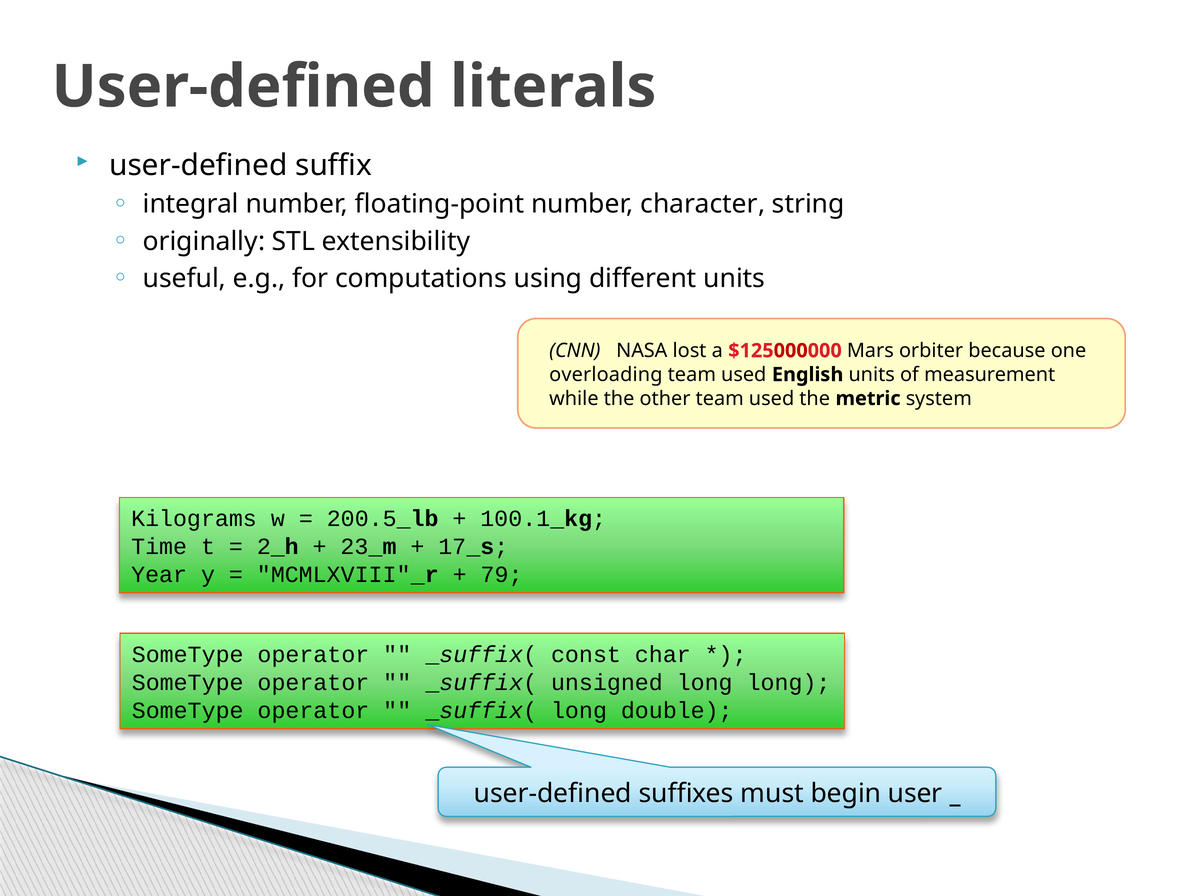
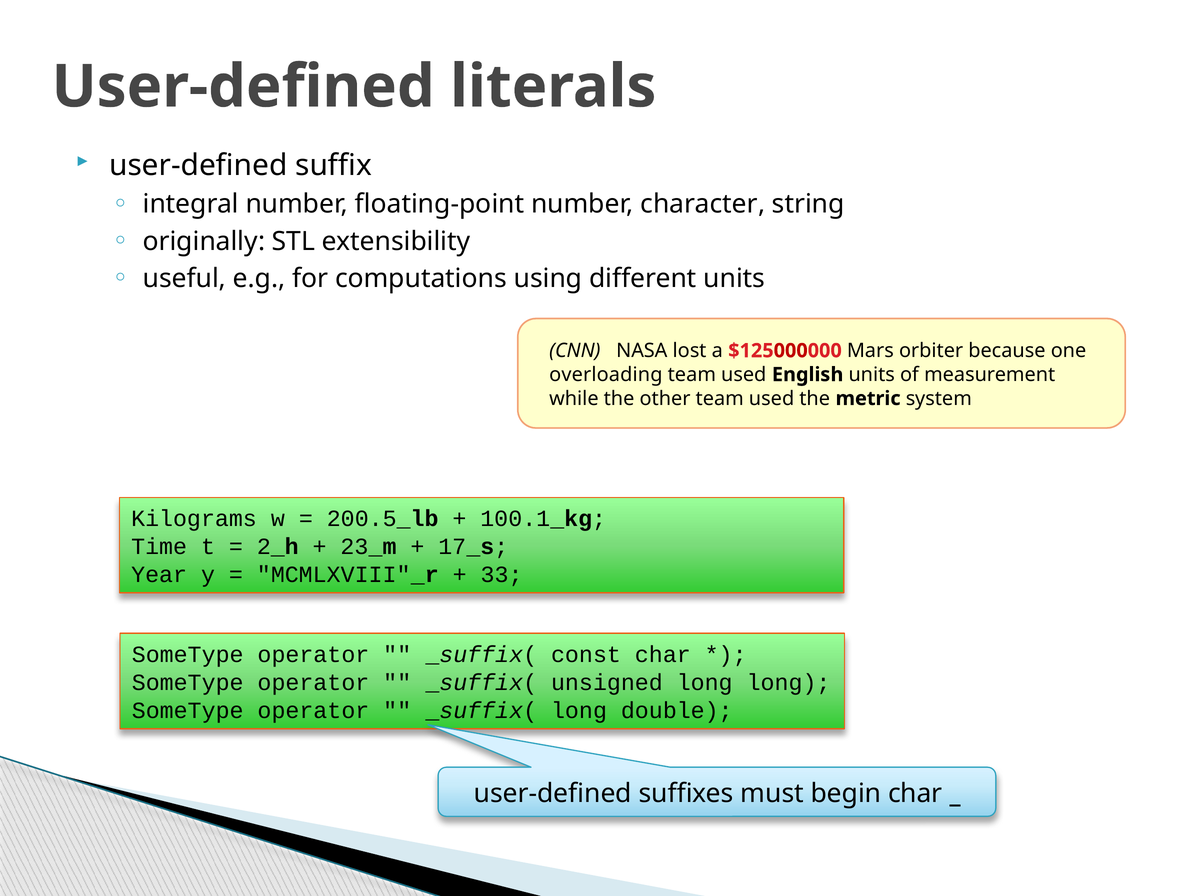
79: 79 -> 33
begin user: user -> char
